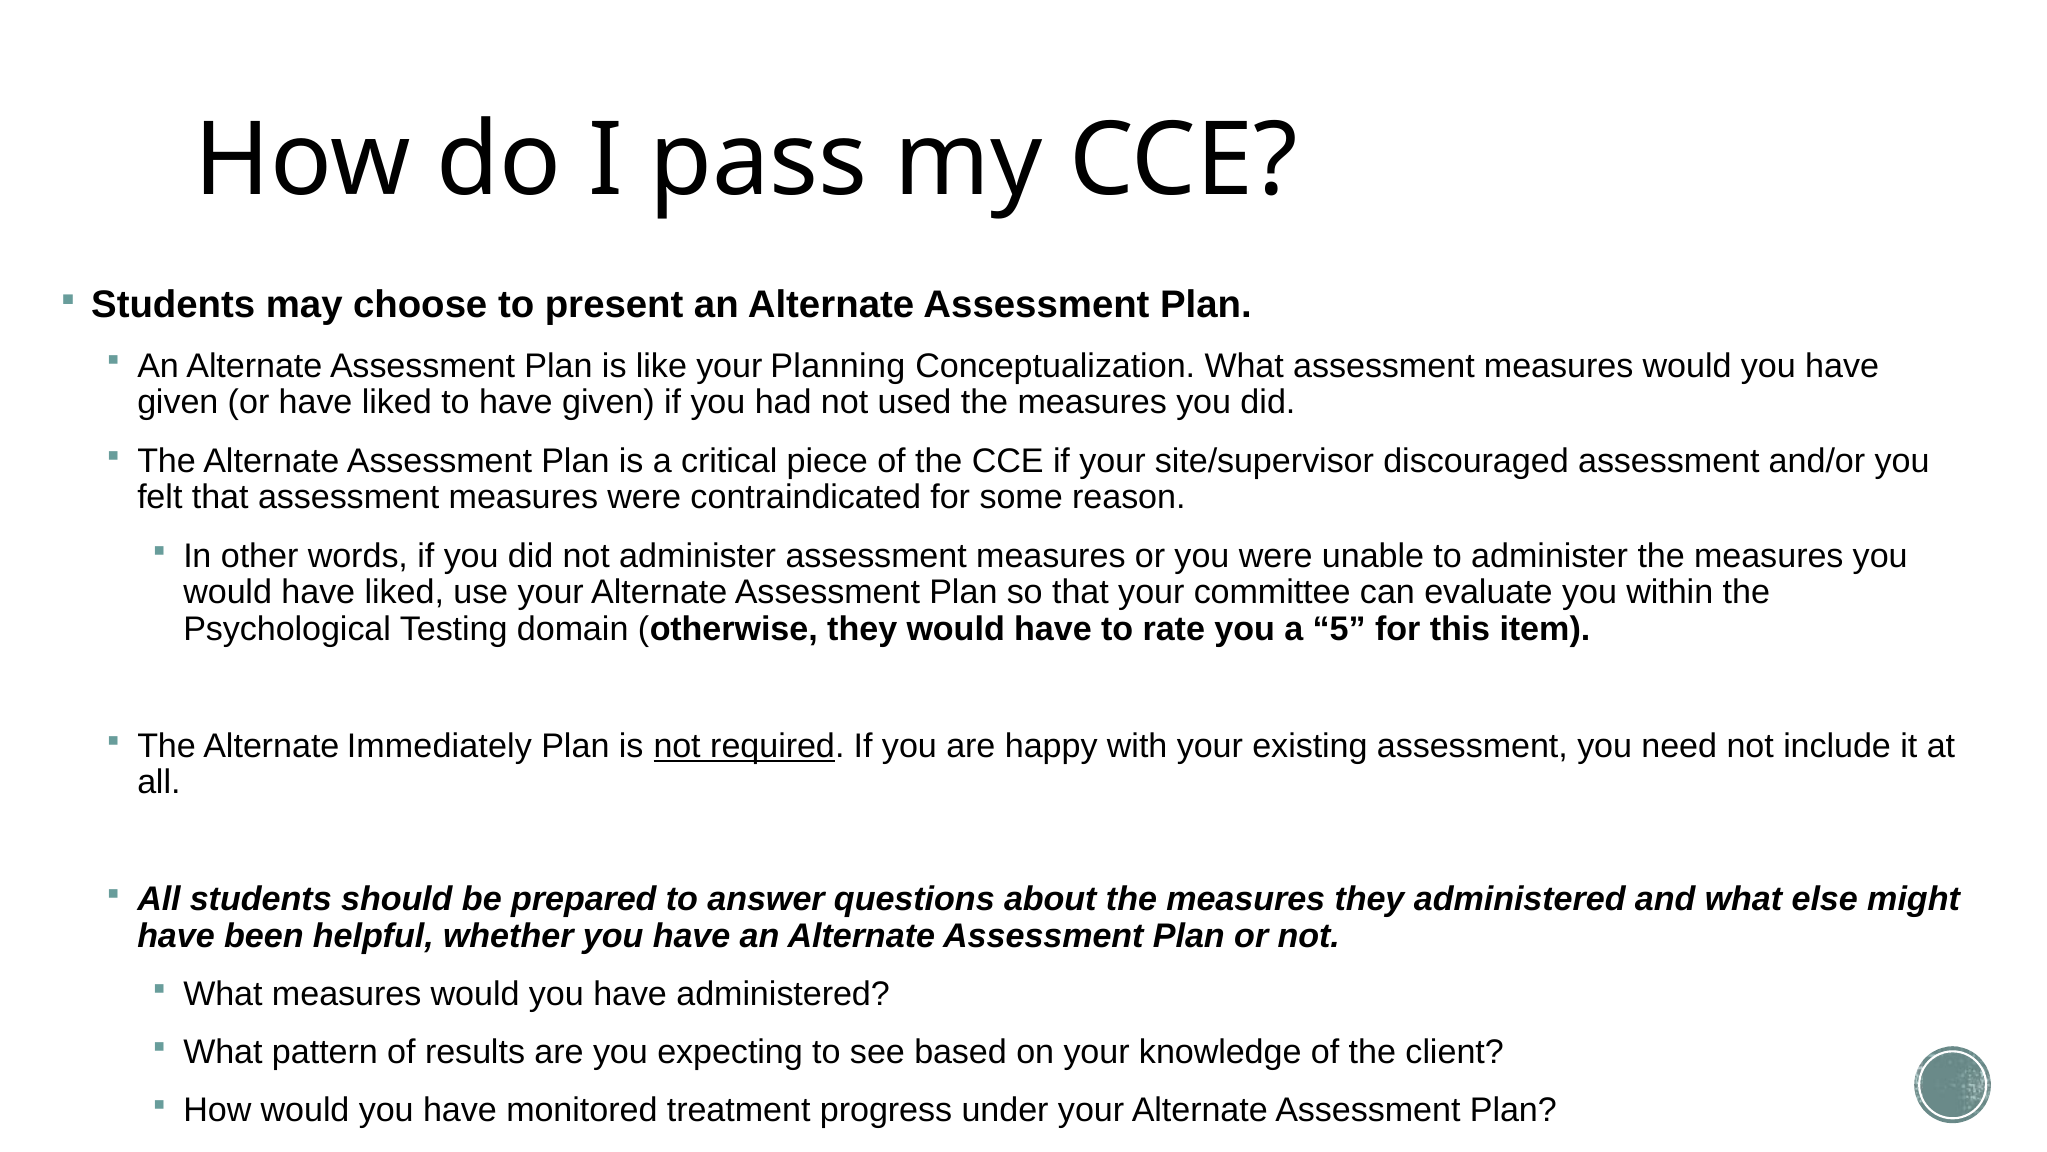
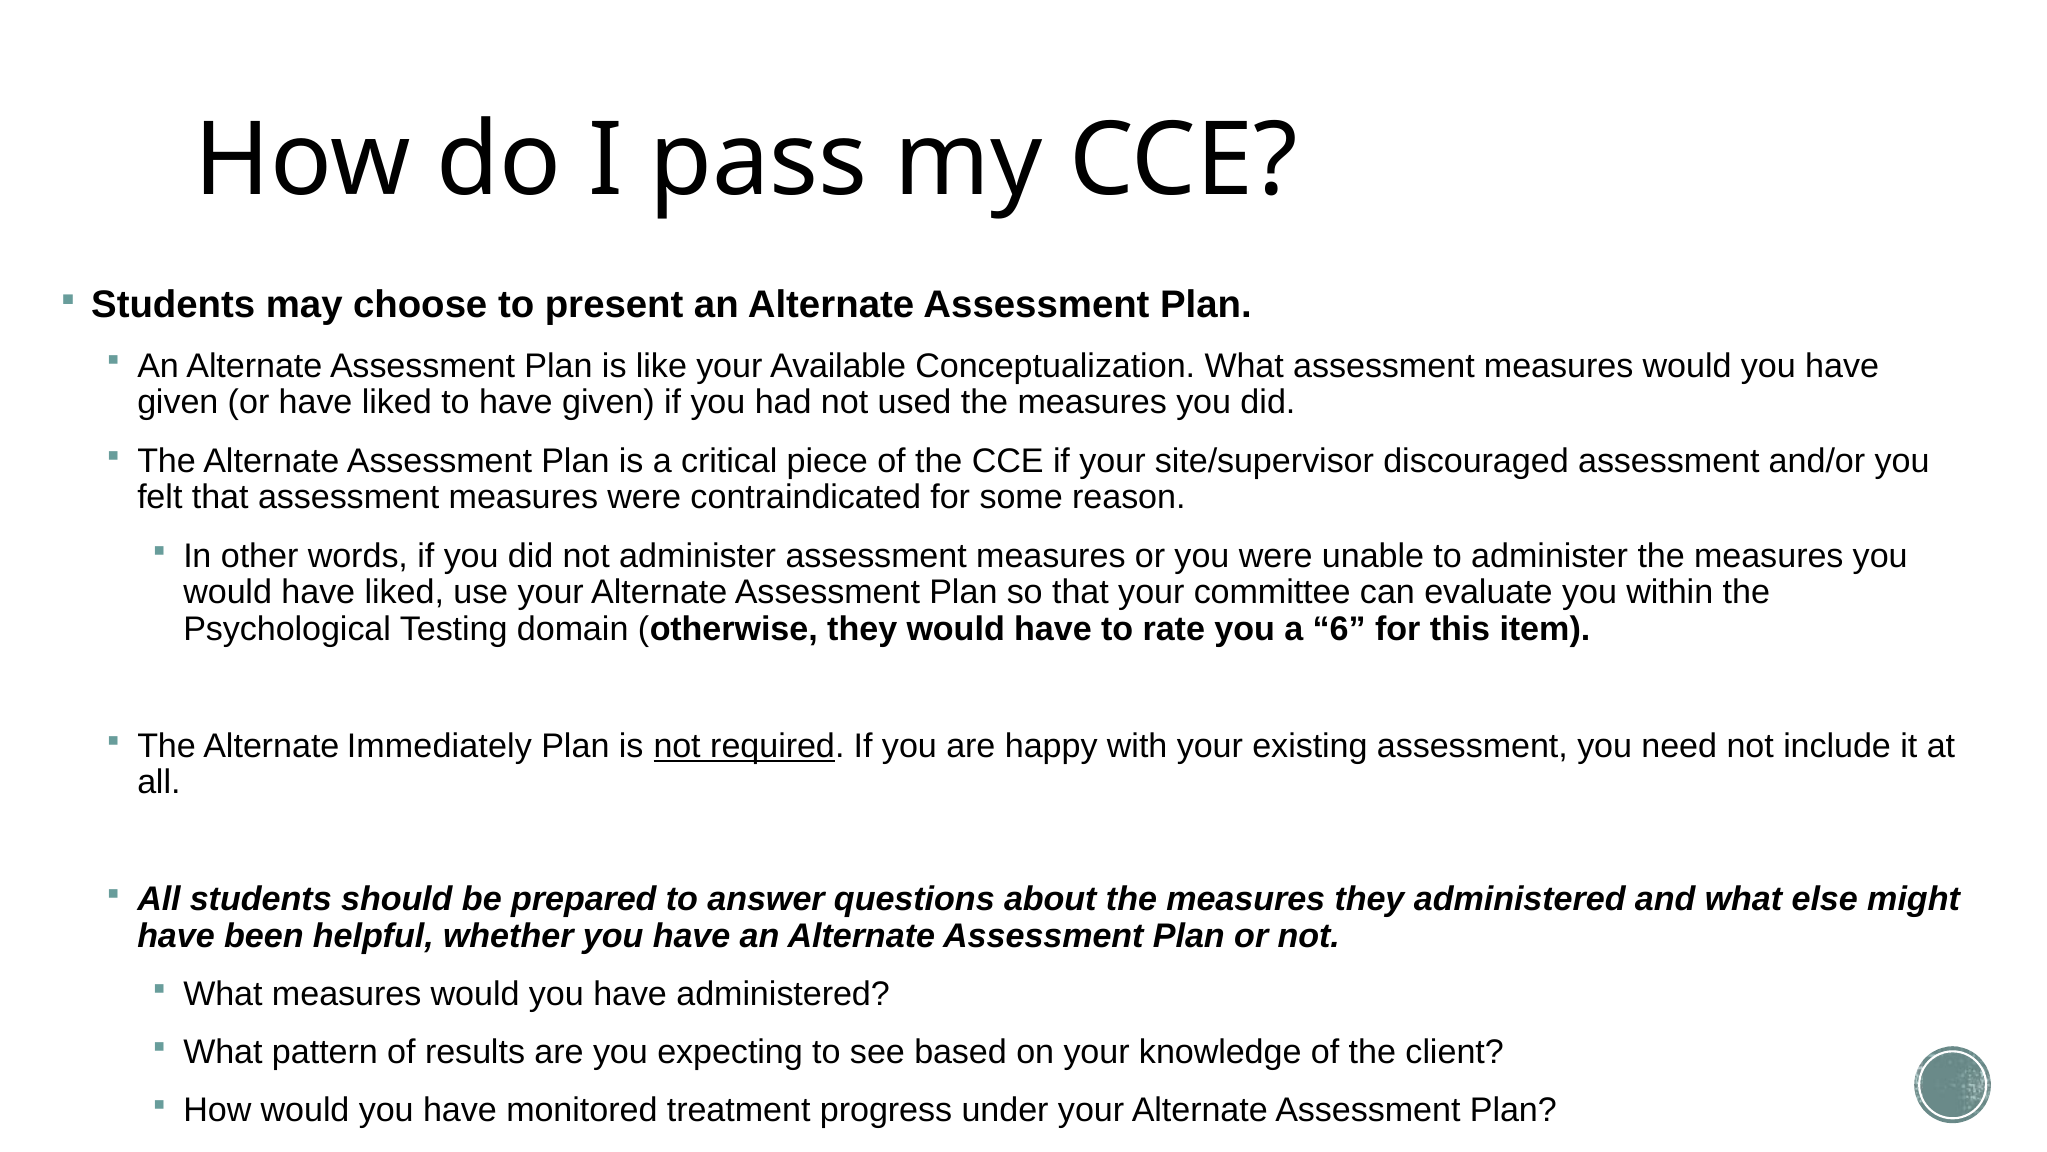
Planning: Planning -> Available
5: 5 -> 6
